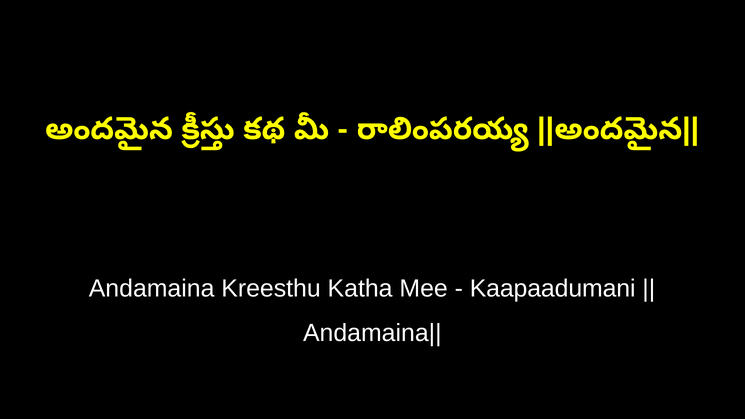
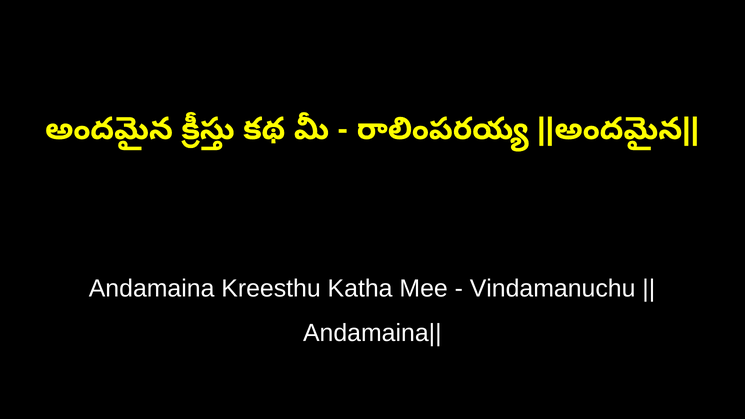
Kaapaadumani: Kaapaadumani -> Vindamanuchu
